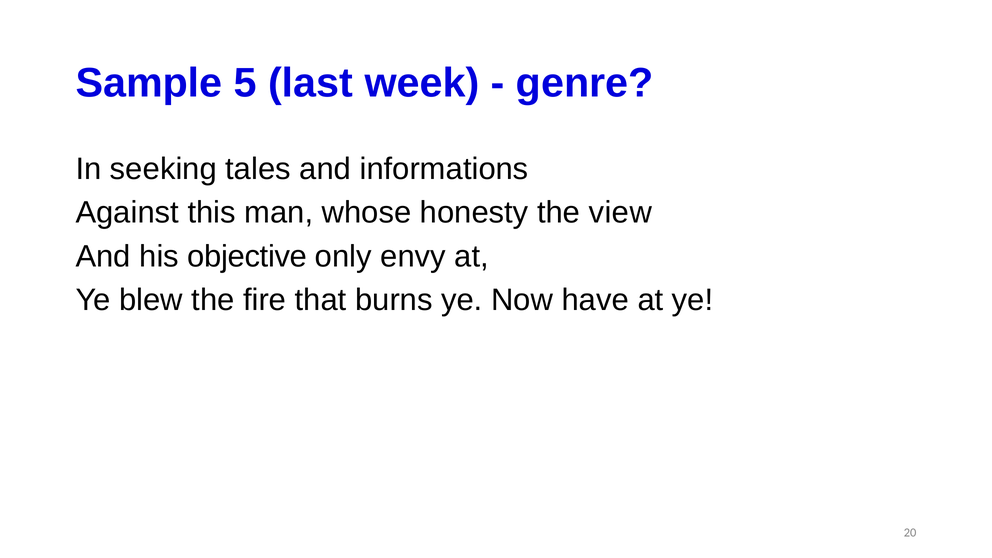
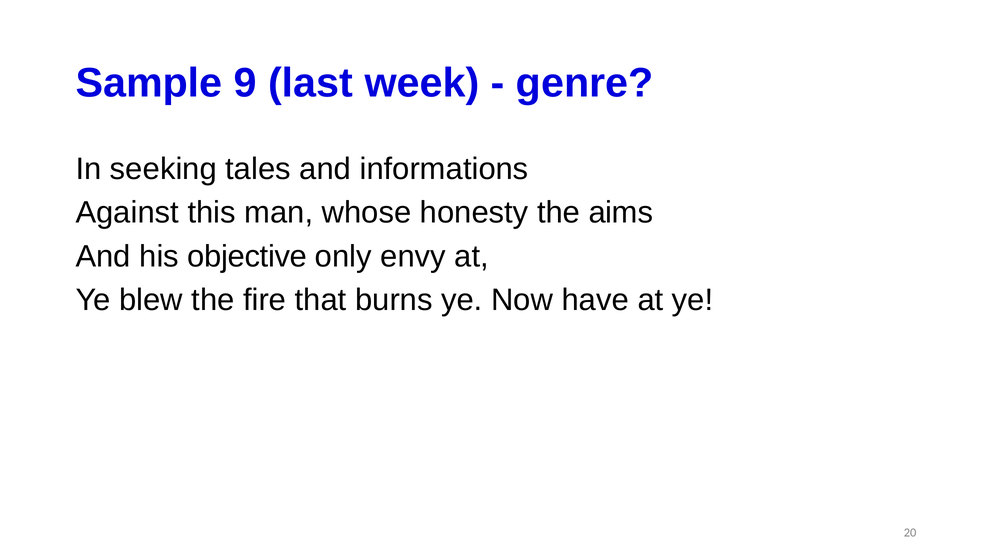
5: 5 -> 9
view: view -> aims
